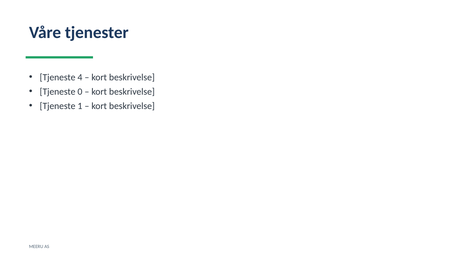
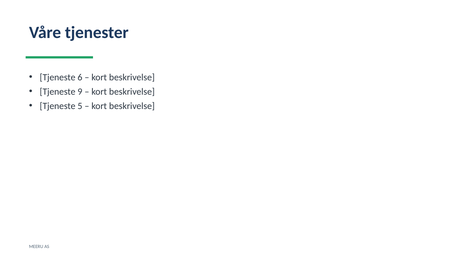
4: 4 -> 6
0: 0 -> 9
1: 1 -> 5
